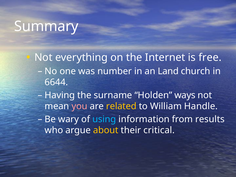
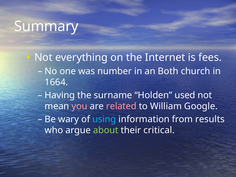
free: free -> fees
Land: Land -> Both
6644: 6644 -> 1664
ways: ways -> used
related colour: yellow -> pink
Handle: Handle -> Google
about colour: yellow -> light green
